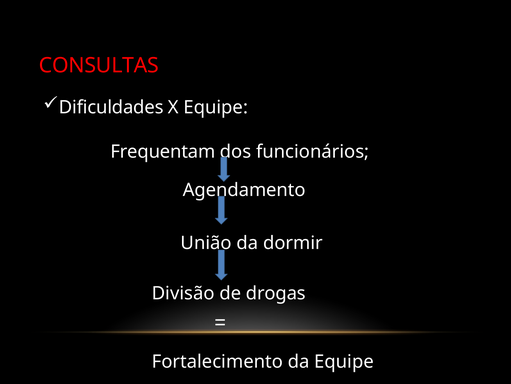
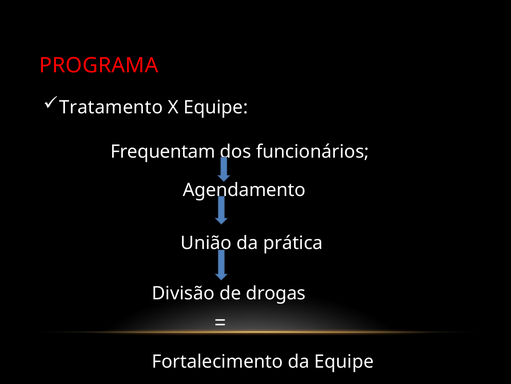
CONSULTAS: CONSULTAS -> PROGRAMA
Dificuldades: Dificuldades -> Tratamento
dormir: dormir -> prática
